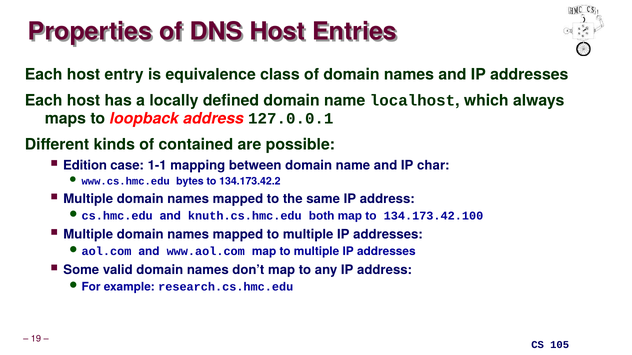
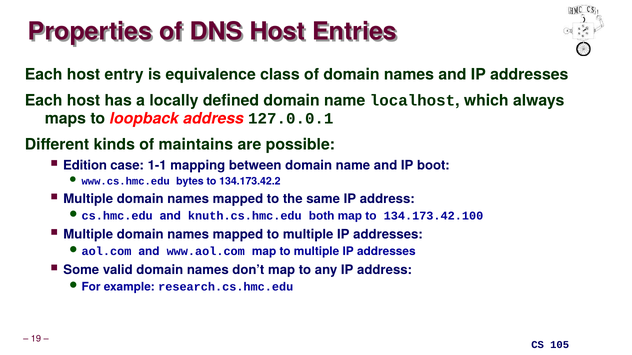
contained: contained -> maintains
char: char -> boot
